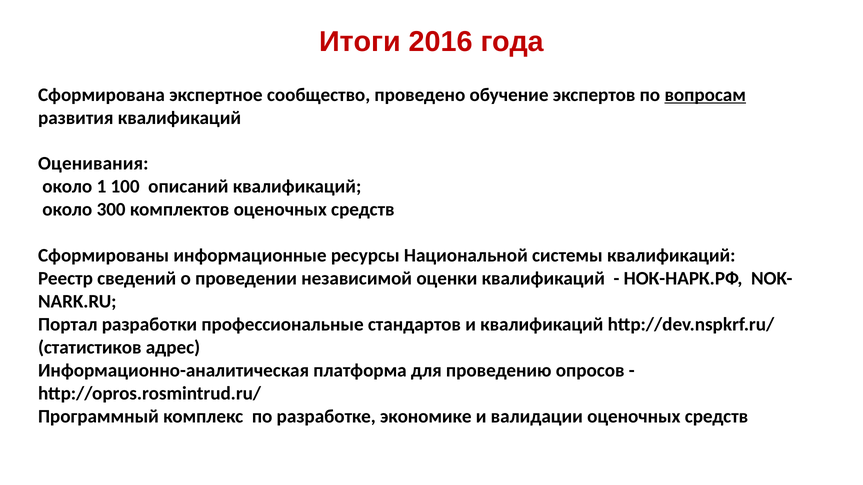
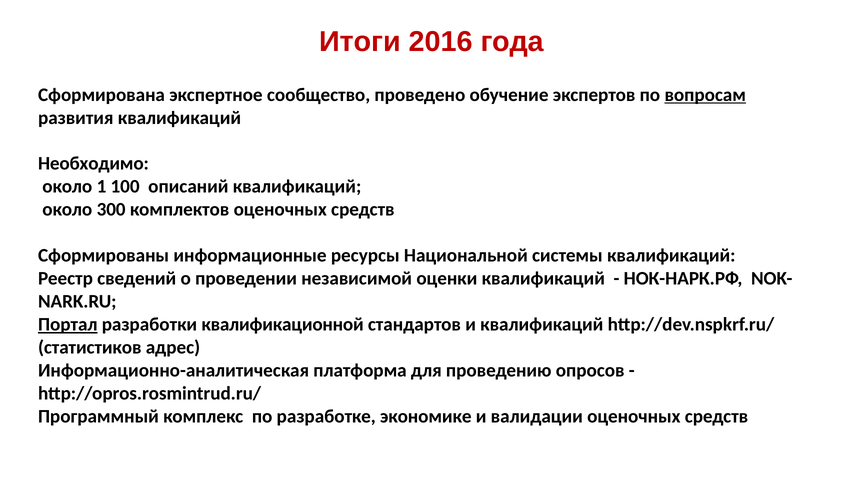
Оценивания: Оценивания -> Необходимо
Портал underline: none -> present
профессиональные: профессиональные -> квалификационной
